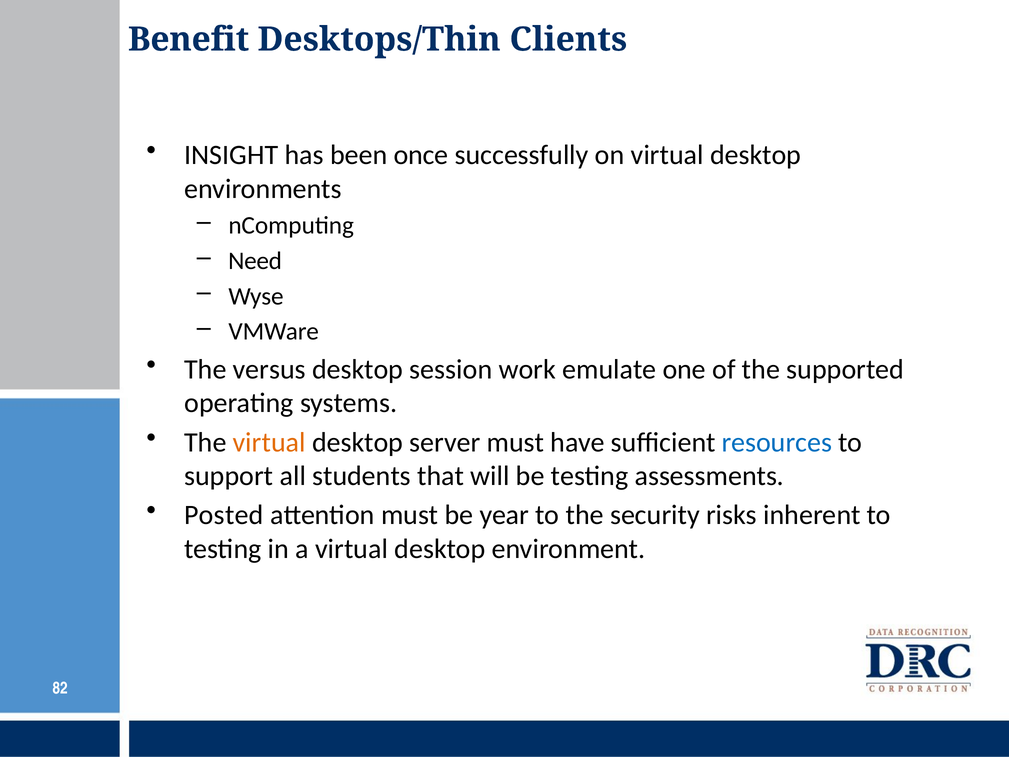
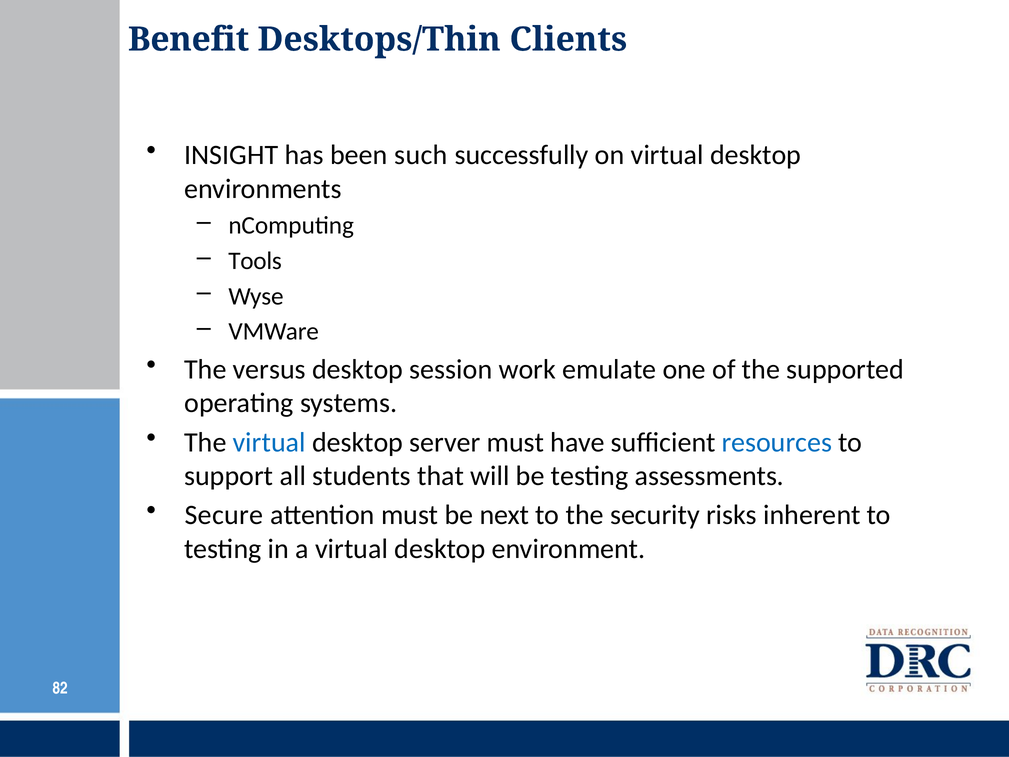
once: once -> such
Need: Need -> Tools
virtual at (269, 442) colour: orange -> blue
Posted: Posted -> Secure
year: year -> next
